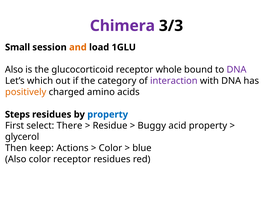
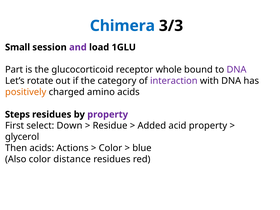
Chimera colour: purple -> blue
and colour: orange -> purple
Also at (14, 70): Also -> Part
which: which -> rotate
property at (108, 114) colour: blue -> purple
There: There -> Down
Buggy: Buggy -> Added
Then keep: keep -> acids
color receptor: receptor -> distance
